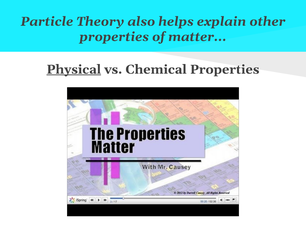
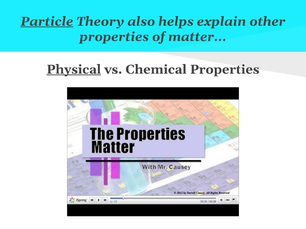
Particle underline: none -> present
